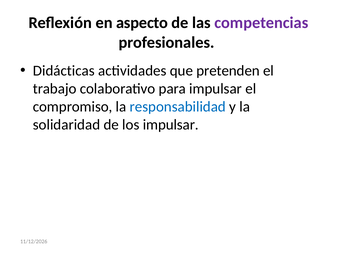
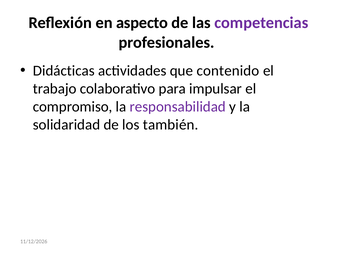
pretenden: pretenden -> contenido
responsabilidad colour: blue -> purple
los impulsar: impulsar -> también
